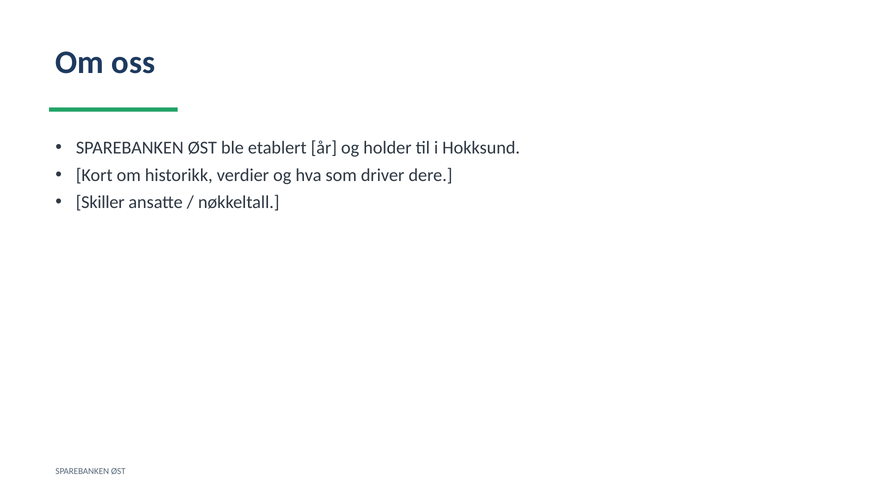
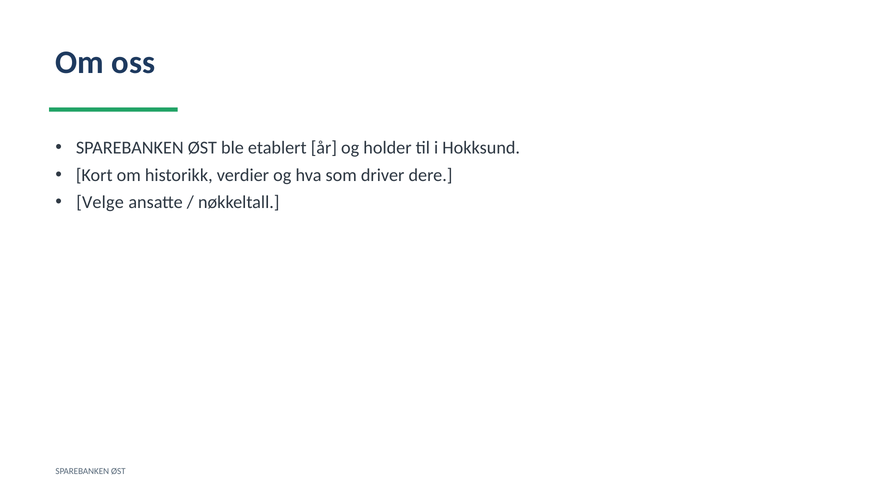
Skiller: Skiller -> Velge
